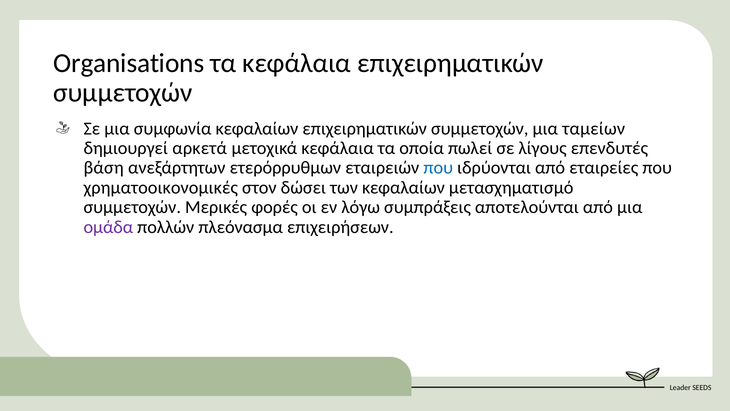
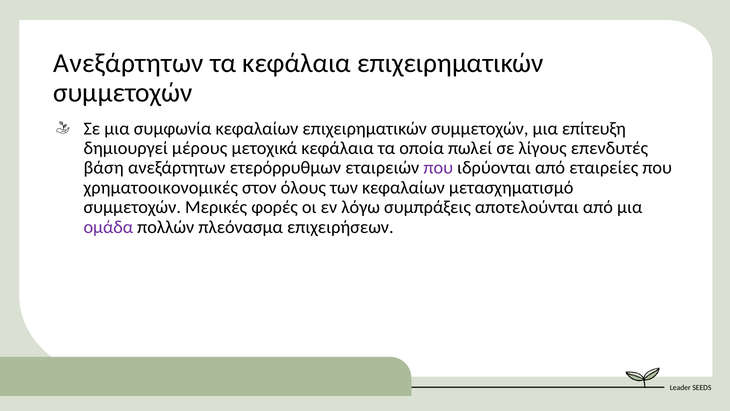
Organisations at (129, 63): Organisations -> Ανεξάρτητων
ταμείων: ταμείων -> επίτευξη
αρκετά: αρκετά -> μέρους
που at (438, 168) colour: blue -> purple
δώσει: δώσει -> όλους
